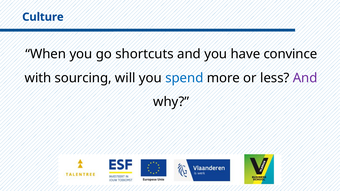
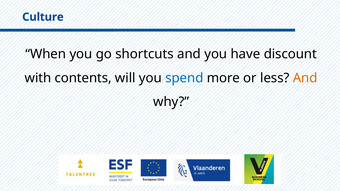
convince: convince -> discount
sourcing: sourcing -> contents
And at (305, 78) colour: purple -> orange
